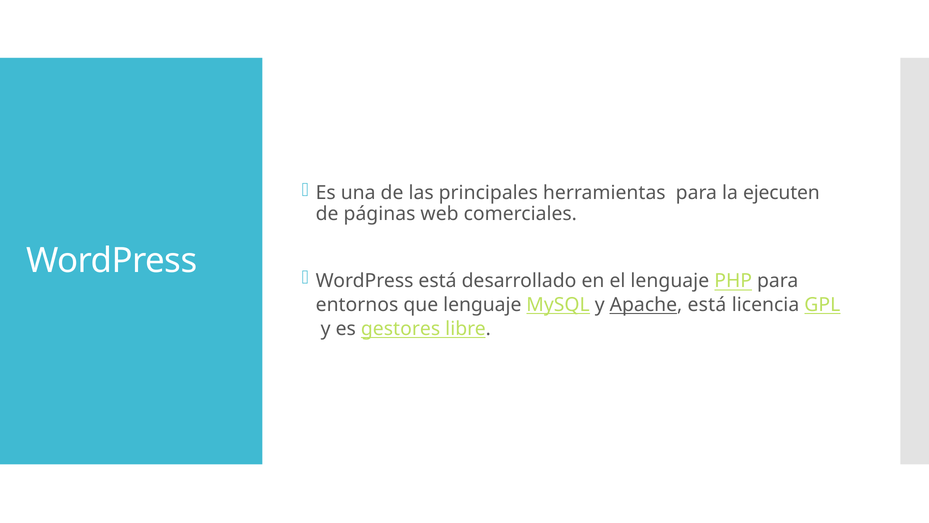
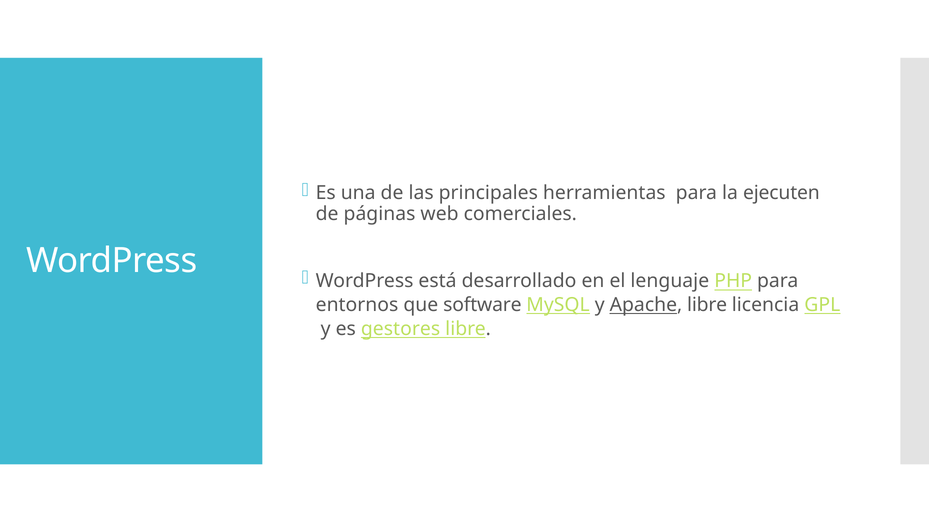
que lenguaje: lenguaje -> software
Apache está: está -> libre
